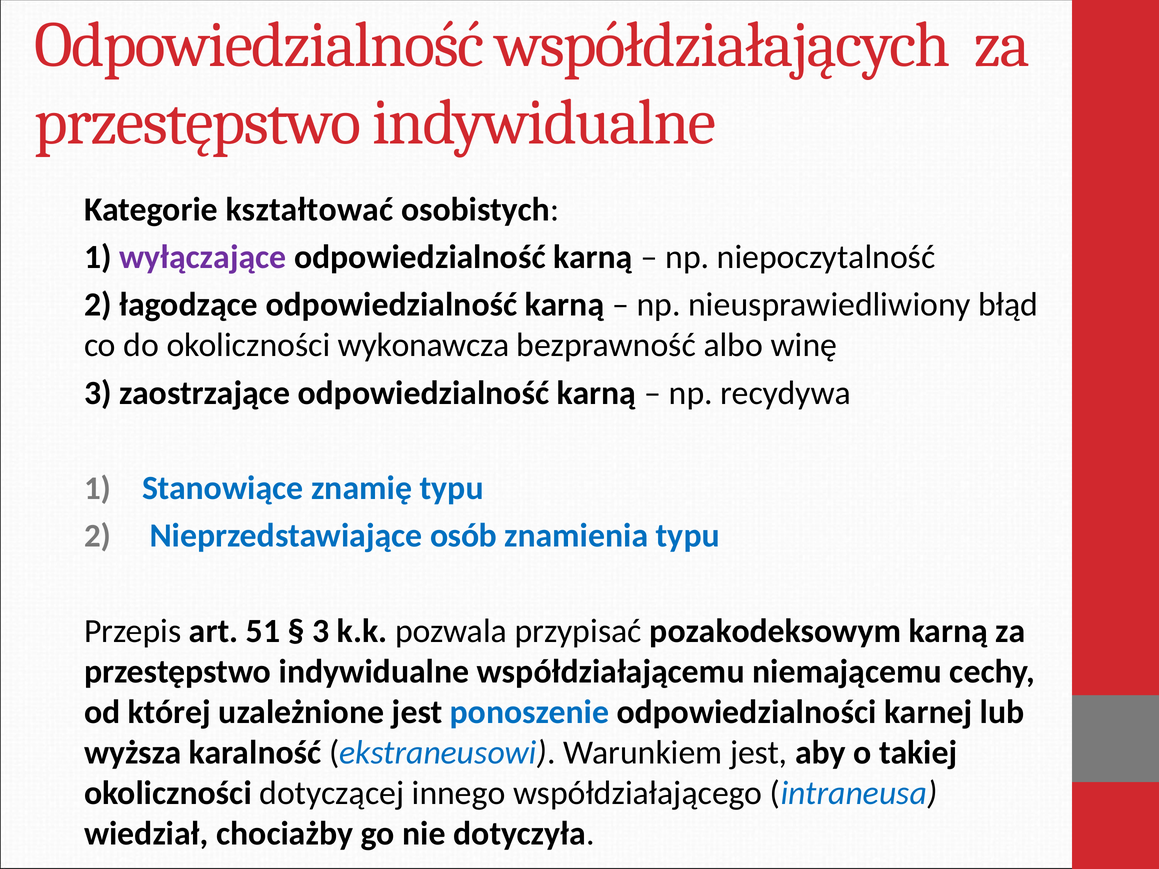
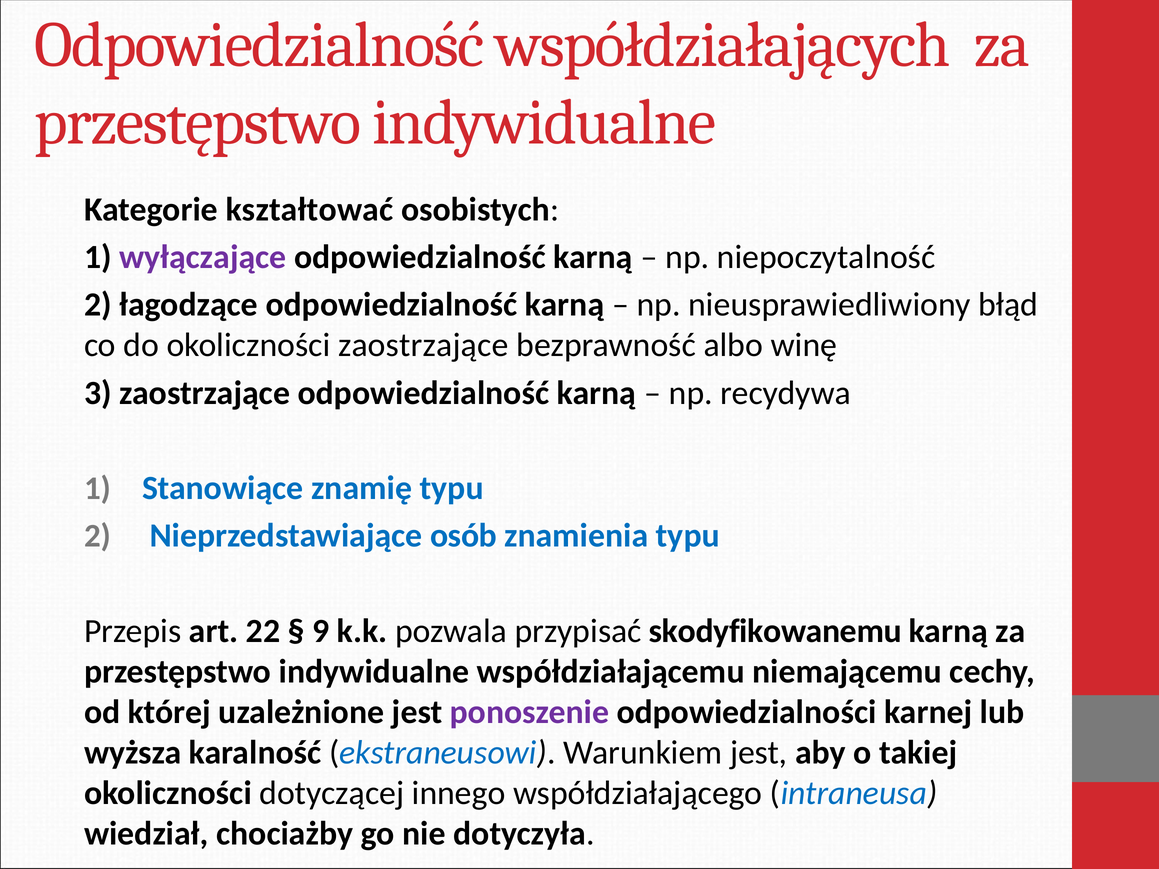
okoliczności wykonawcza: wykonawcza -> zaostrzające
51: 51 -> 22
3 at (321, 631): 3 -> 9
pozakodeksowym: pozakodeksowym -> skodyfikowanemu
ponoszenie colour: blue -> purple
